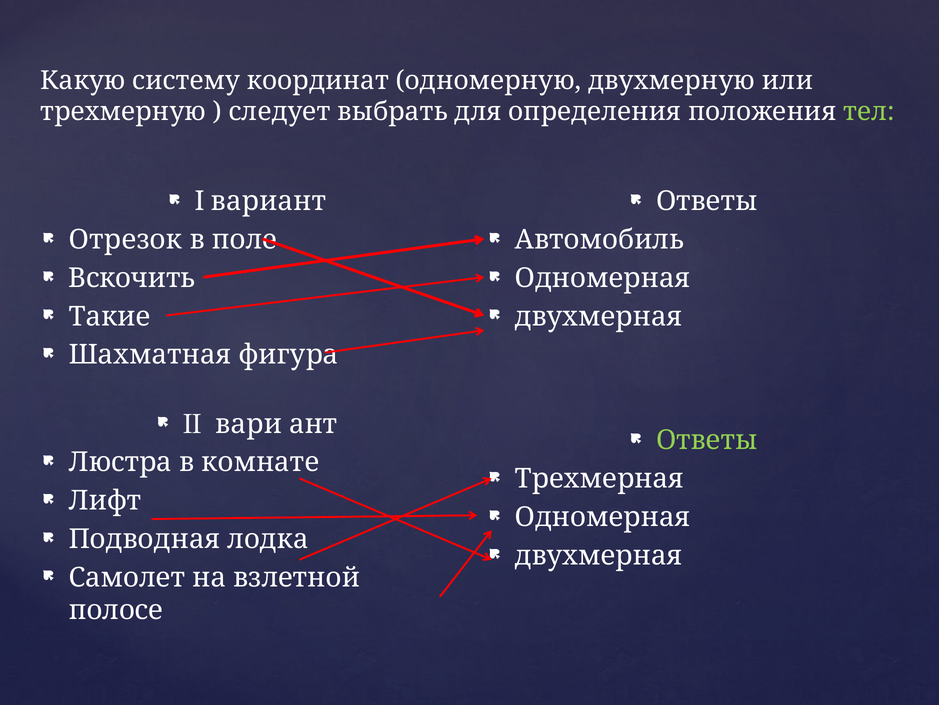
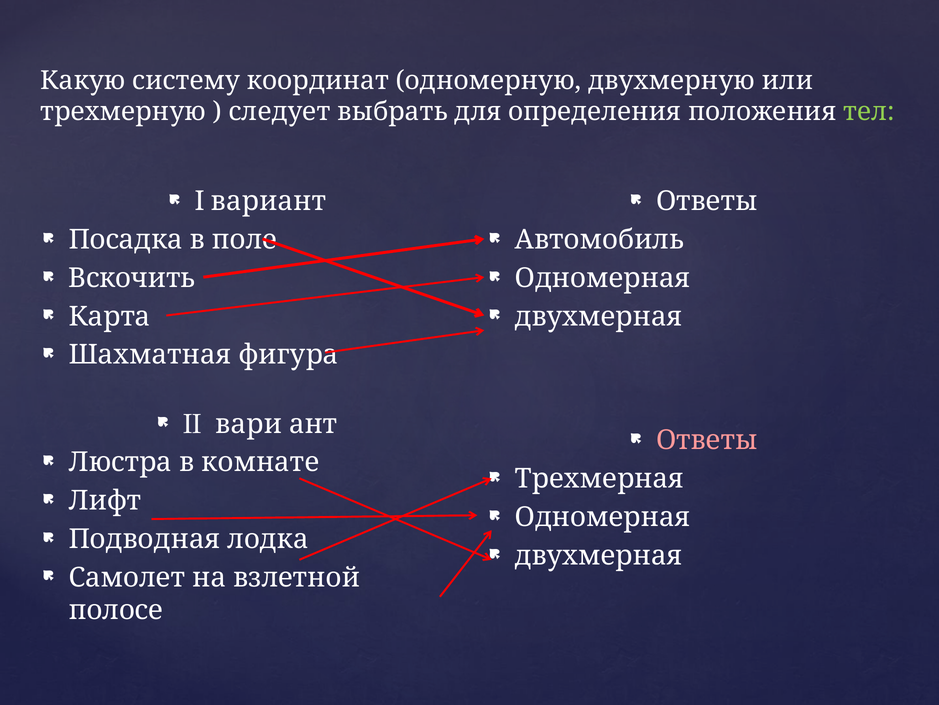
Отрезок: Отрезок -> Посадка
Такие: Такие -> Карта
Ответы at (707, 440) colour: light green -> pink
